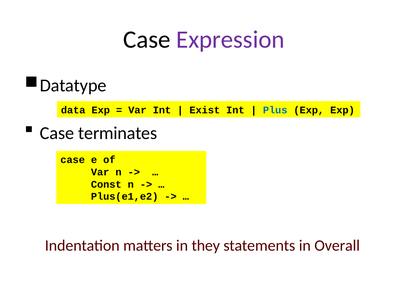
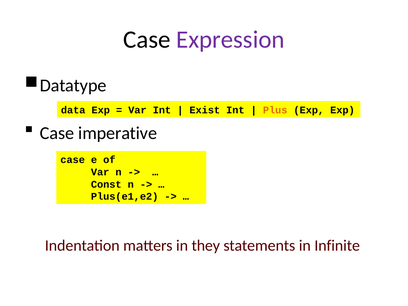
Plus colour: blue -> orange
terminates: terminates -> imperative
Overall: Overall -> Infinite
